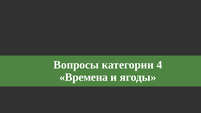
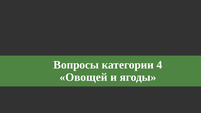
Времена: Времена -> Овощей
